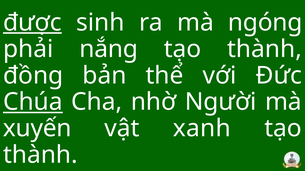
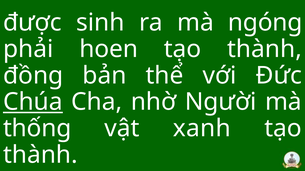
được underline: present -> none
nắng: nắng -> hoen
xuyến: xuyến -> thống
